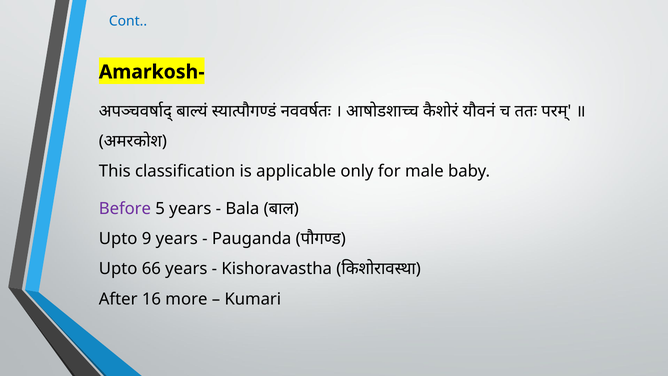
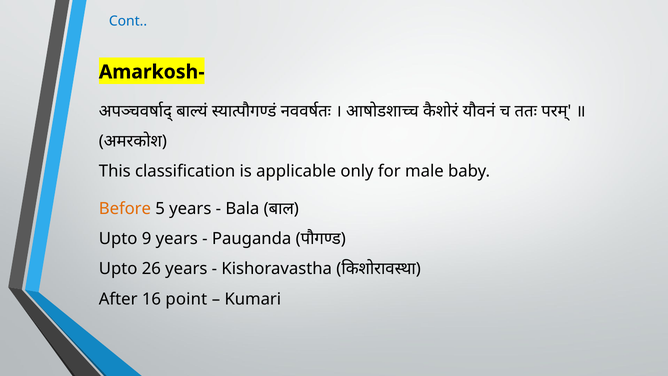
Before colour: purple -> orange
66: 66 -> 26
more: more -> point
